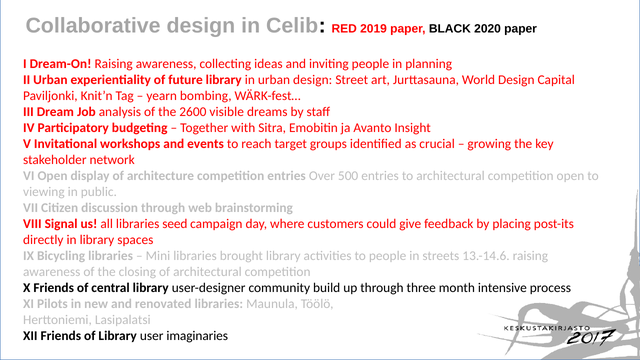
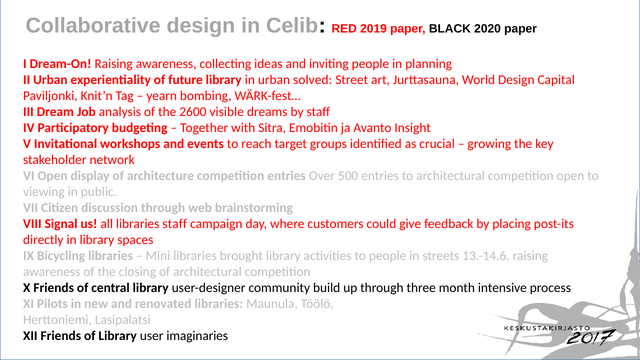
urban design: design -> solved
libraries seed: seed -> staff
